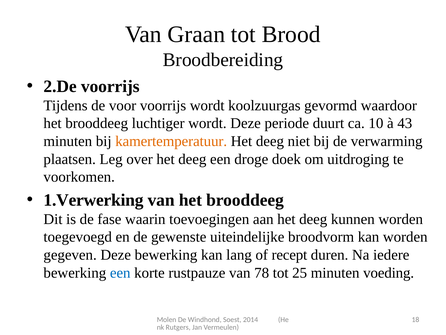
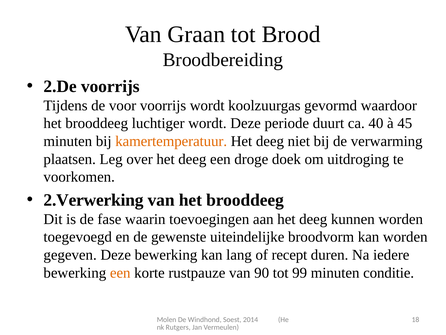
10: 10 -> 40
43: 43 -> 45
1.Verwerking: 1.Verwerking -> 2.Verwerking
een at (120, 272) colour: blue -> orange
78: 78 -> 90
25: 25 -> 99
voeding: voeding -> conditie
